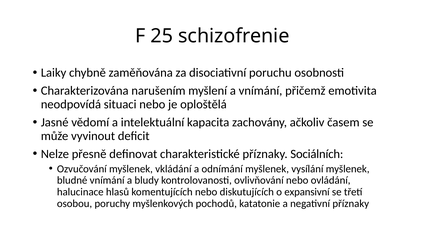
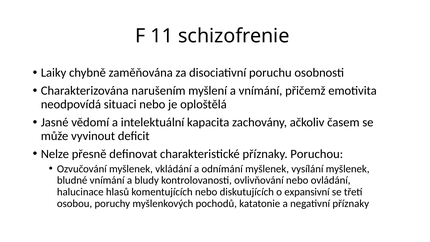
25: 25 -> 11
Sociálních: Sociálních -> Poruchou
